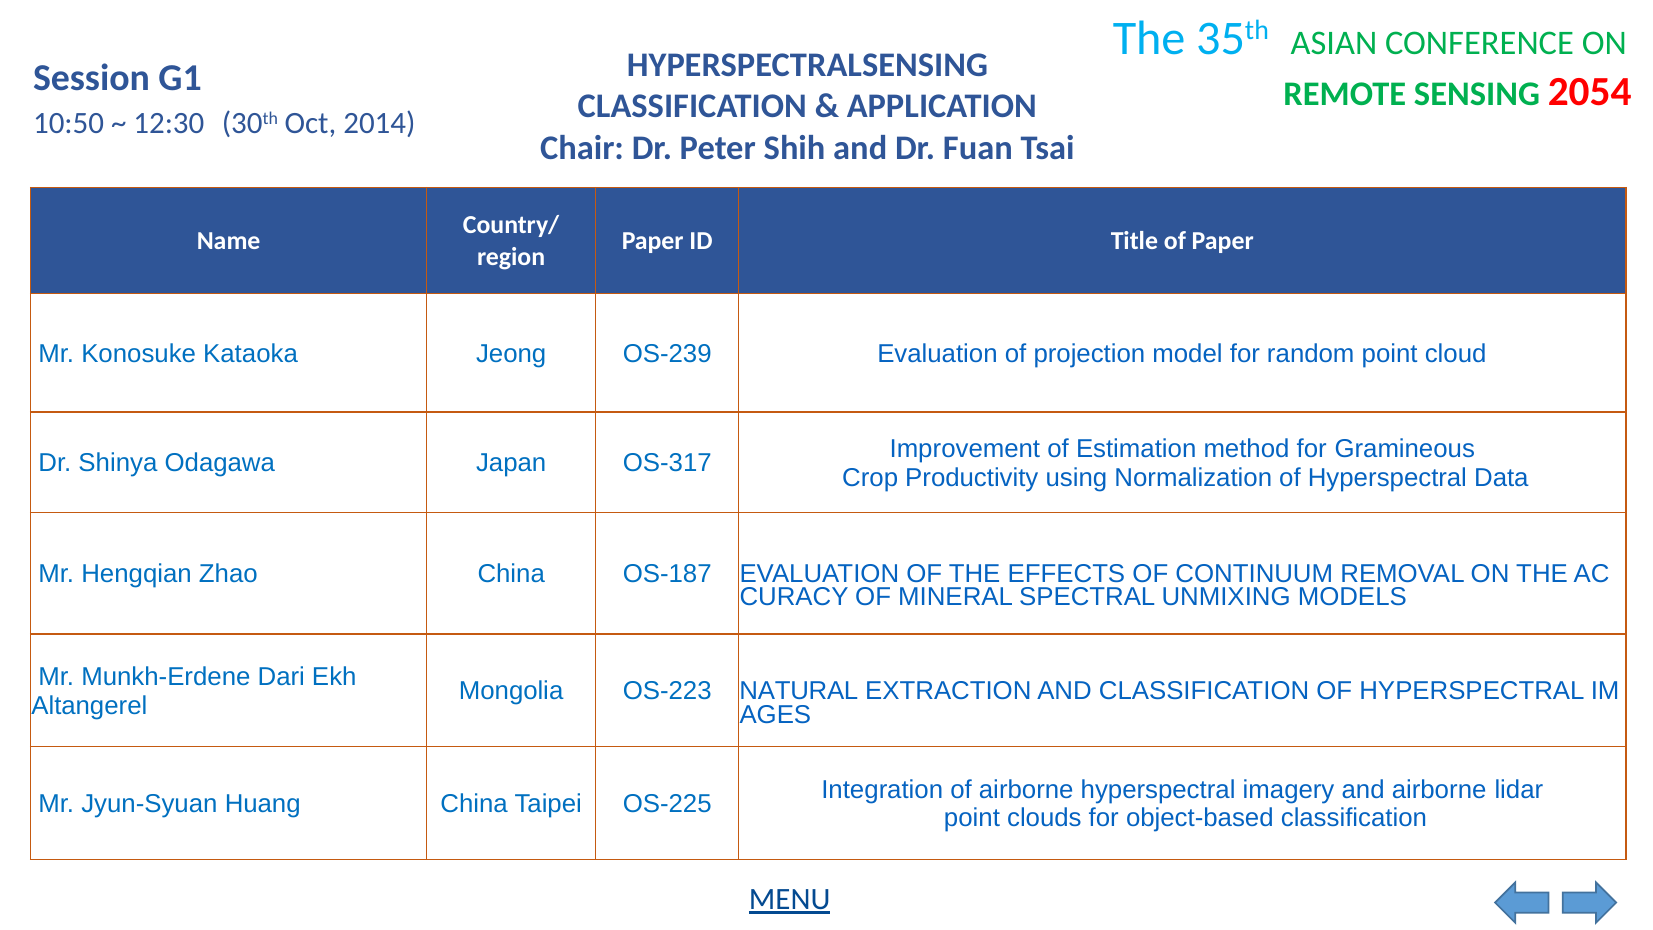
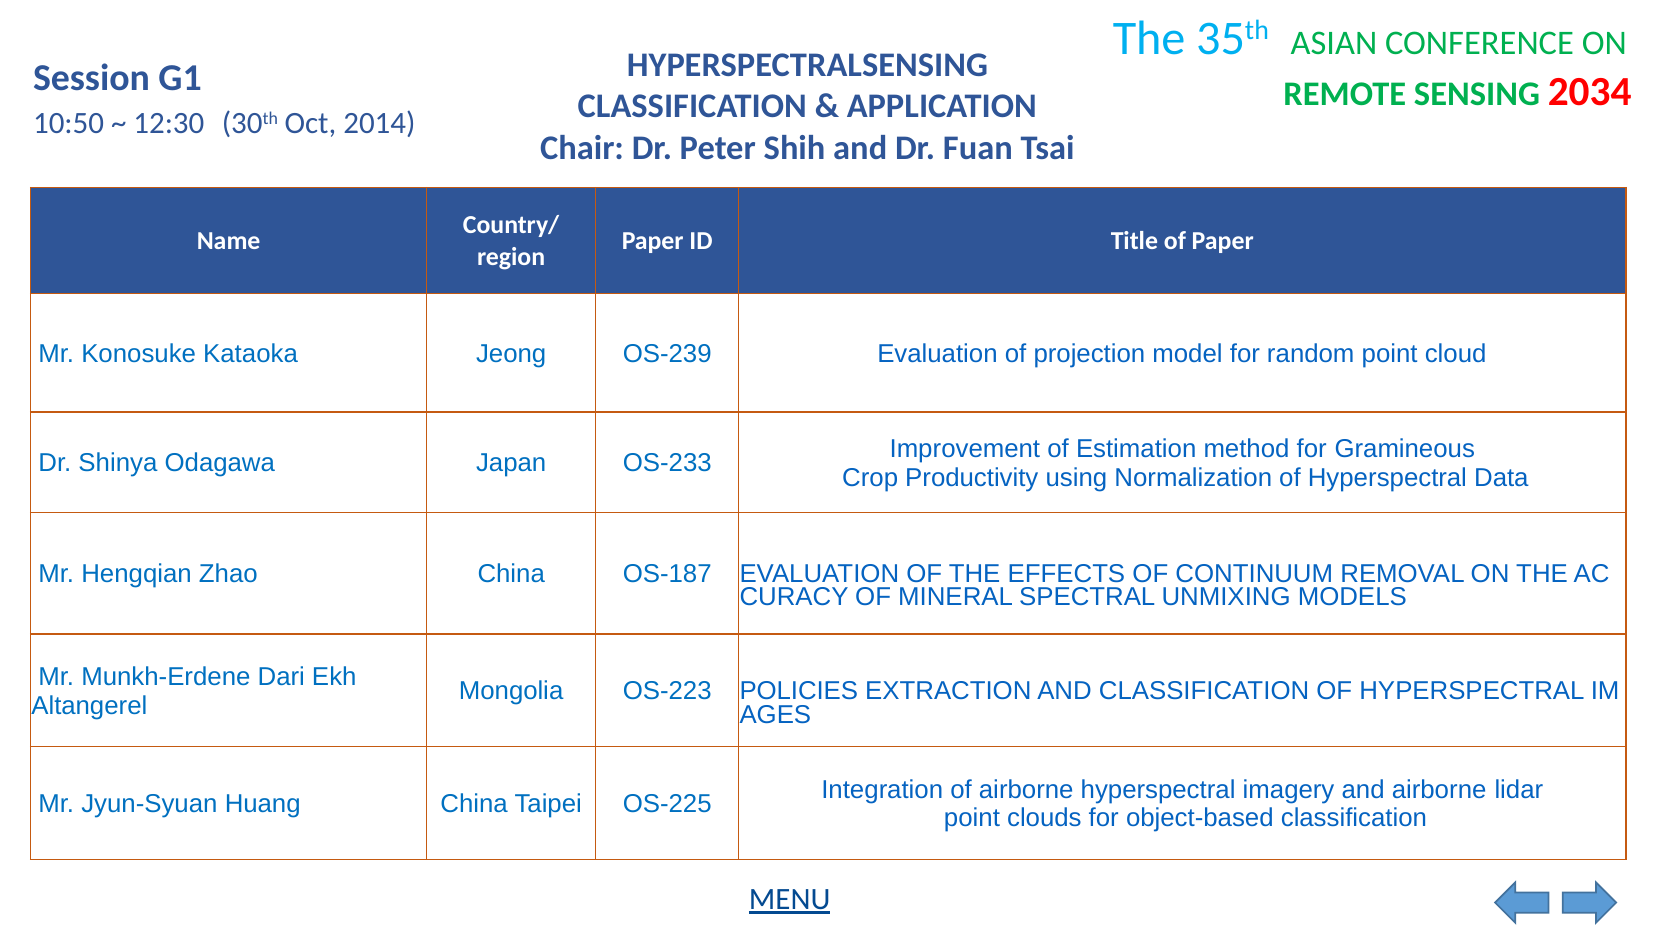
2054: 2054 -> 2034
OS-317: OS-317 -> OS-233
NATURAL: NATURAL -> POLICIES
